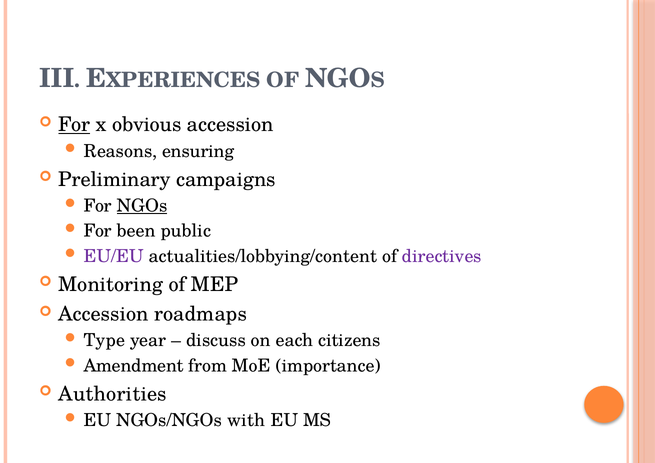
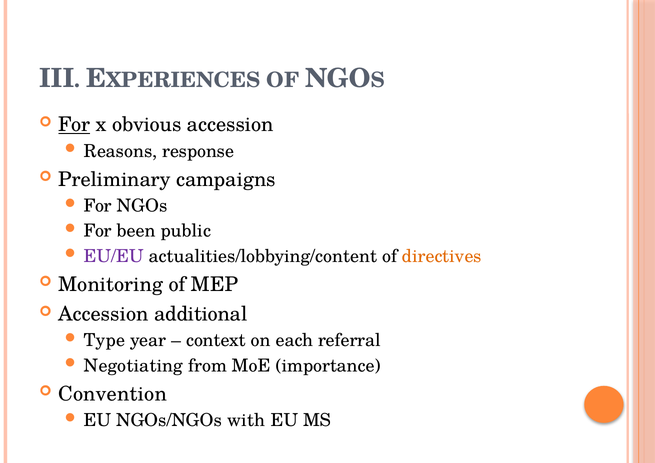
ensuring: ensuring -> response
NGOs underline: present -> none
directives colour: purple -> orange
roadmaps: roadmaps -> additional
discuss: discuss -> context
citizens: citizens -> referral
Amendment: Amendment -> Negotiating
Authorities: Authorities -> Convention
